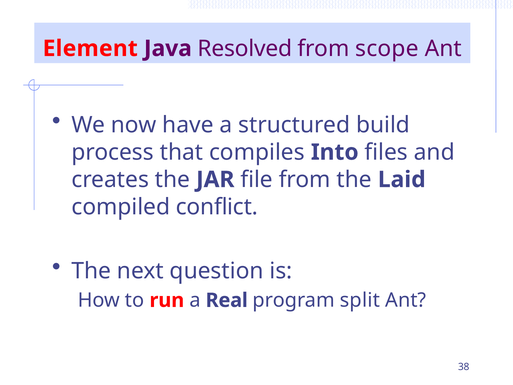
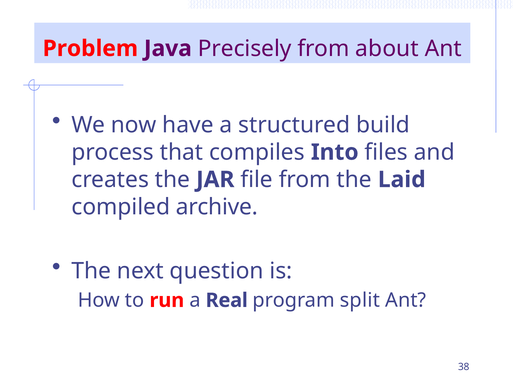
Element: Element -> Problem
Resolved: Resolved -> Precisely
scope: scope -> about
conflict: conflict -> archive
